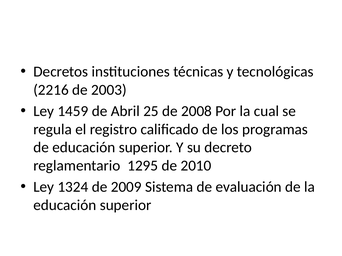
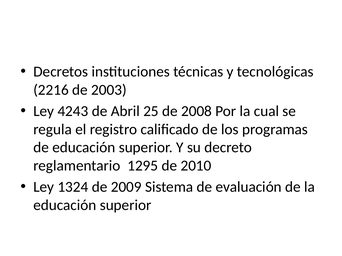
1459: 1459 -> 4243
